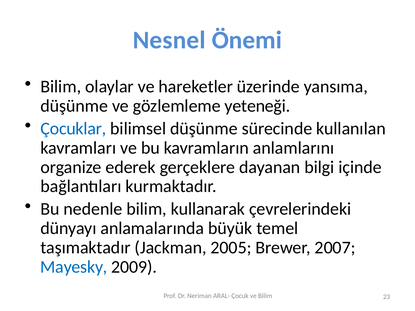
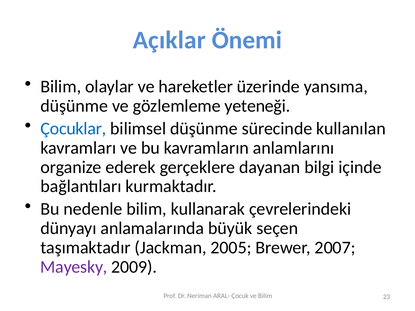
Nesnel: Nesnel -> Açıklar
temel: temel -> seçen
Mayesky colour: blue -> purple
